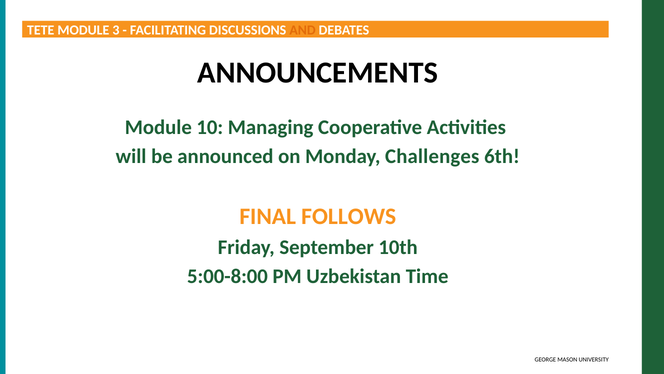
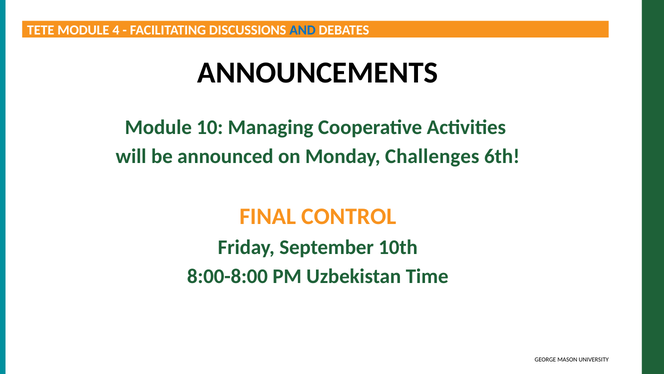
3: 3 -> 4
AND colour: orange -> blue
FOLLOWS: FOLLOWS -> CONTROL
5:00-8:00: 5:00-8:00 -> 8:00-8:00
